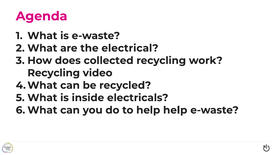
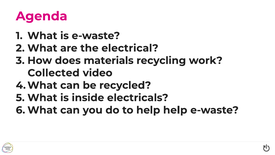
collected: collected -> materials
Recycling at (54, 73): Recycling -> Collected
